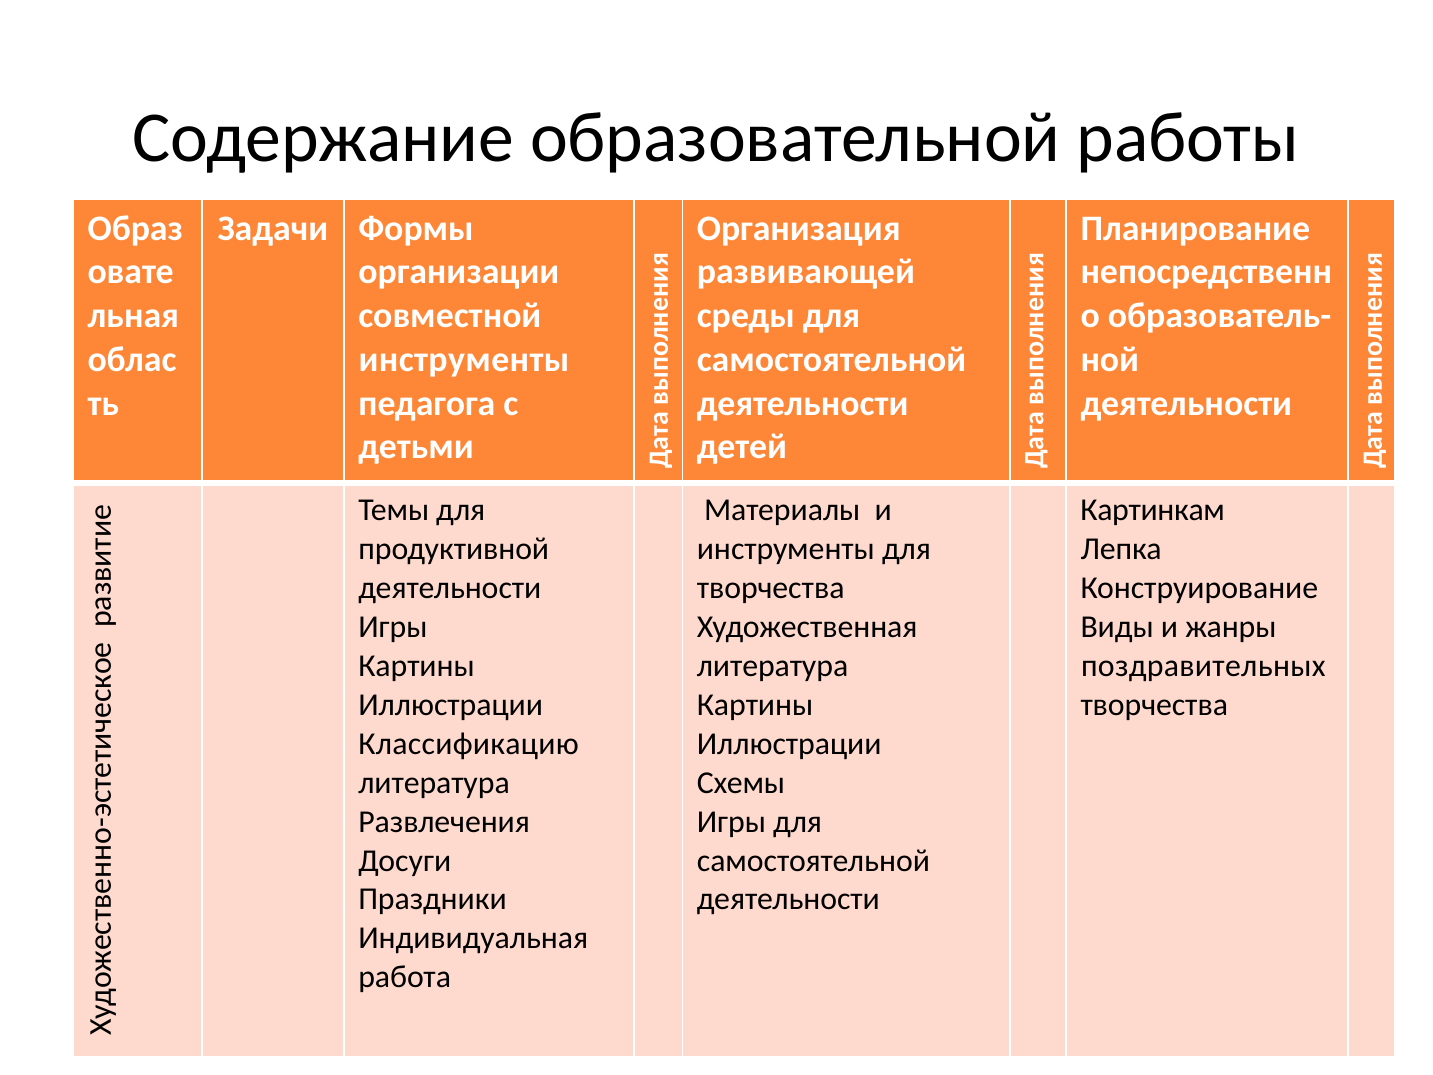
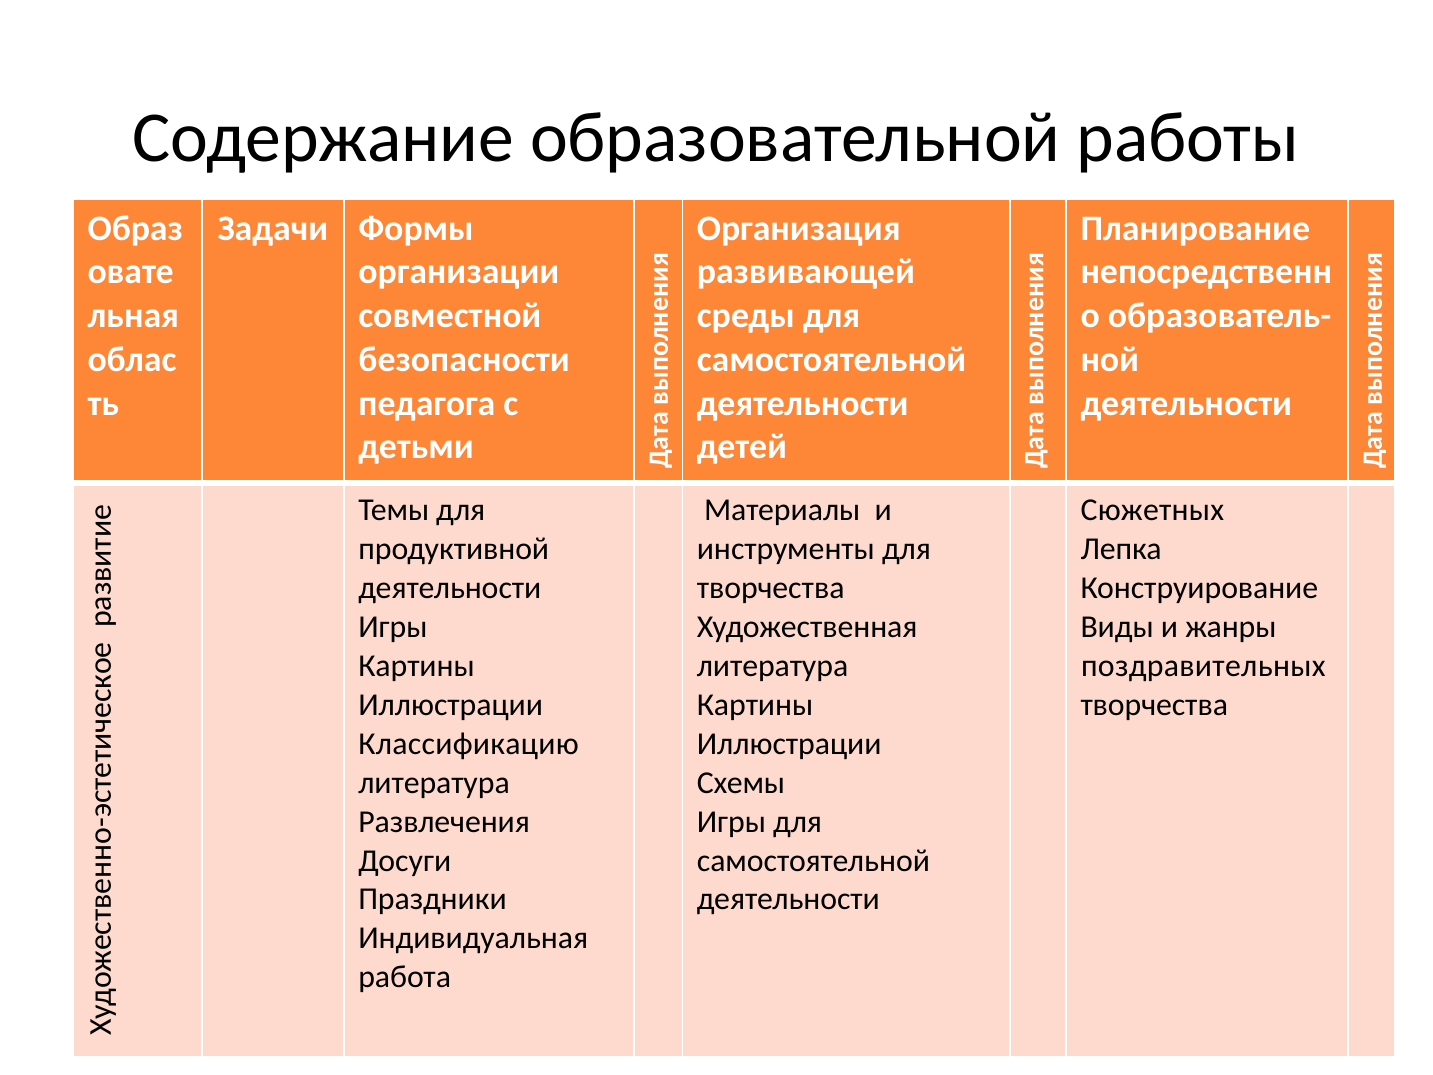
инструменты at (464, 359): инструменты -> безопасности
Картинкам: Картинкам -> Сюжетных
